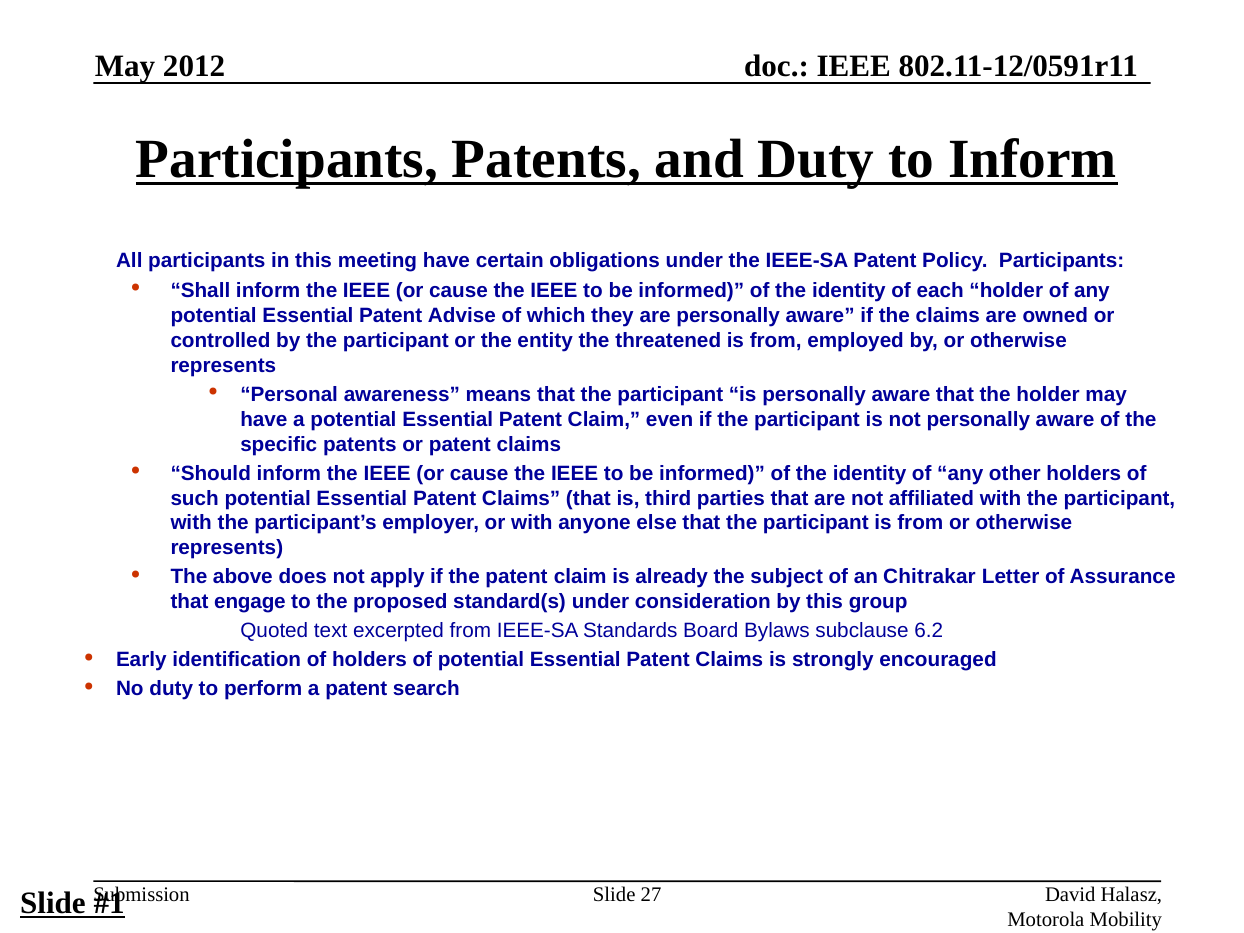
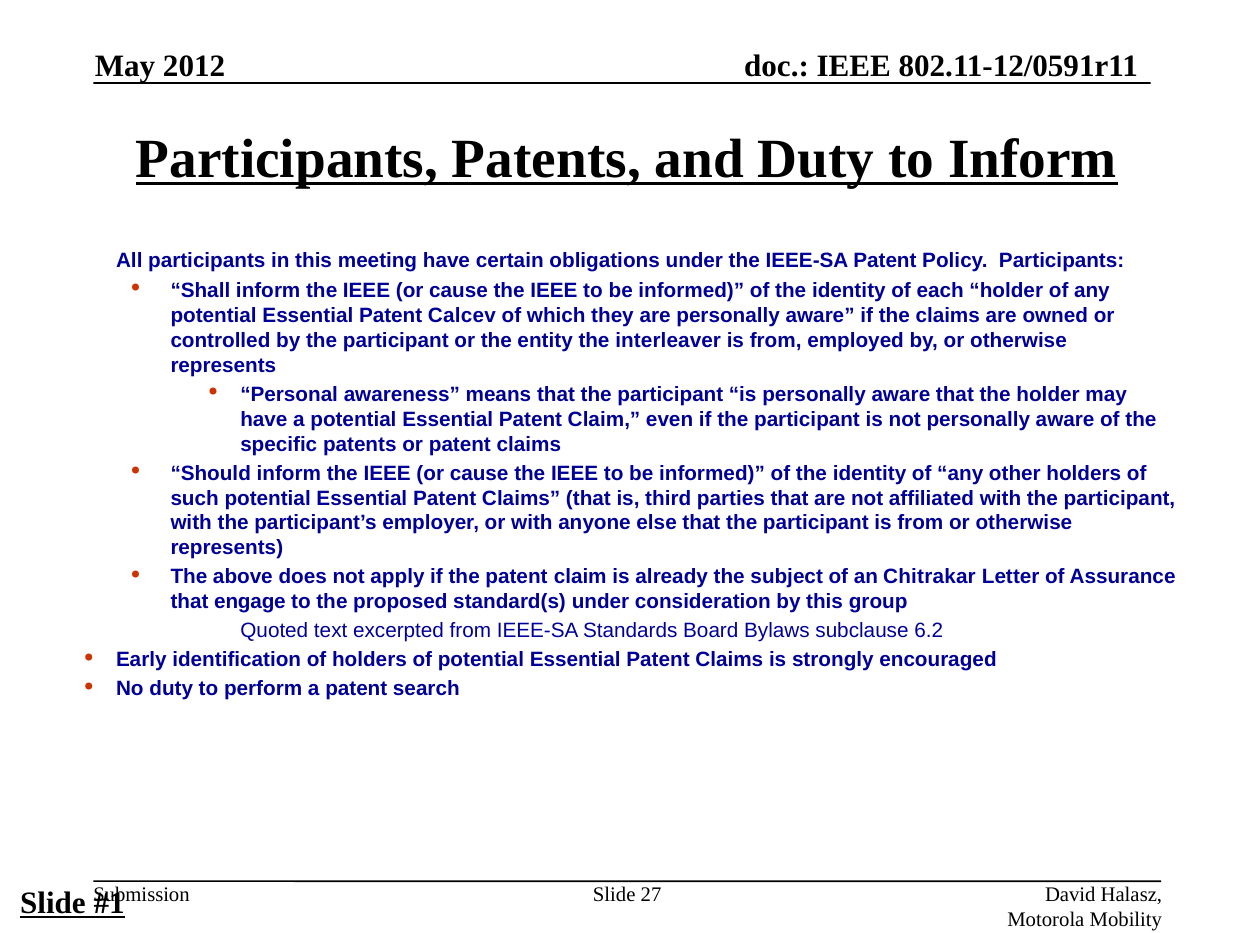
Advise: Advise -> Calcev
threatened: threatened -> interleaver
